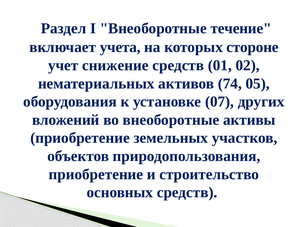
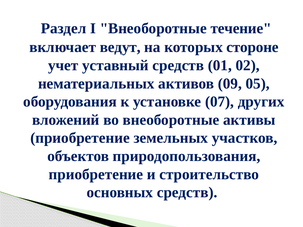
учета: учета -> ведут
снижение: снижение -> уставный
74: 74 -> 09
